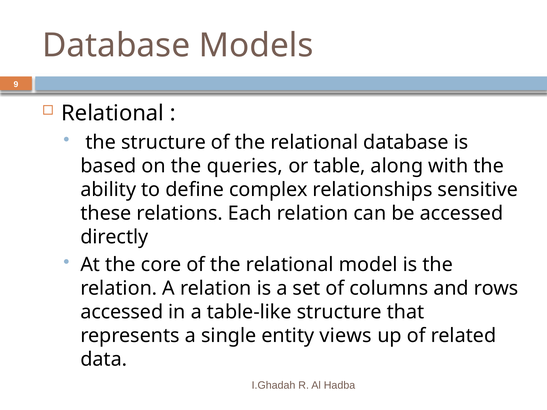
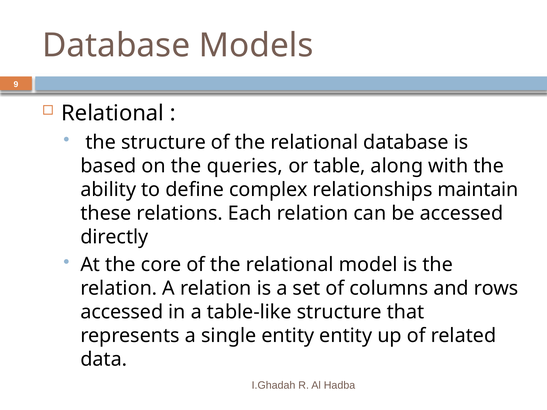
sensitive: sensitive -> maintain
entity views: views -> entity
